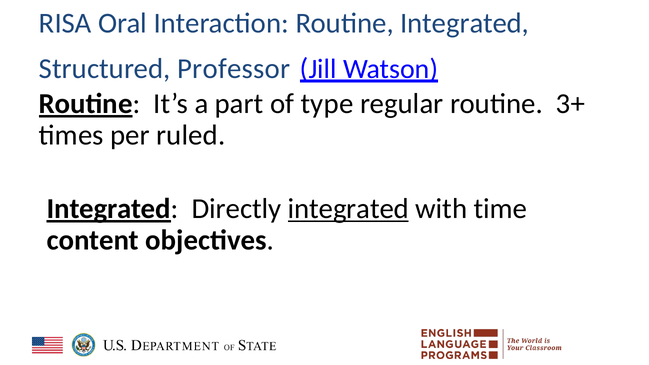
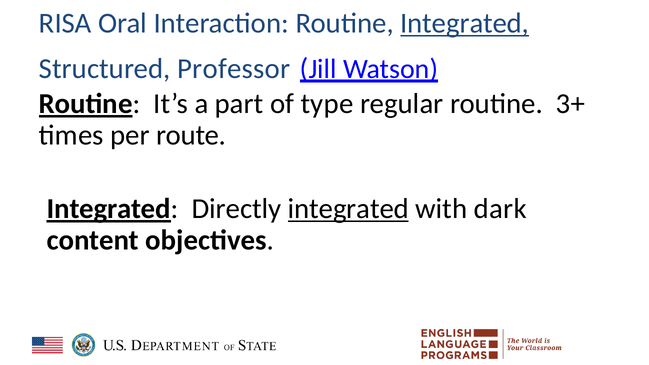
Integrated at (465, 23) underline: none -> present
ruled: ruled -> route
time: time -> dark
